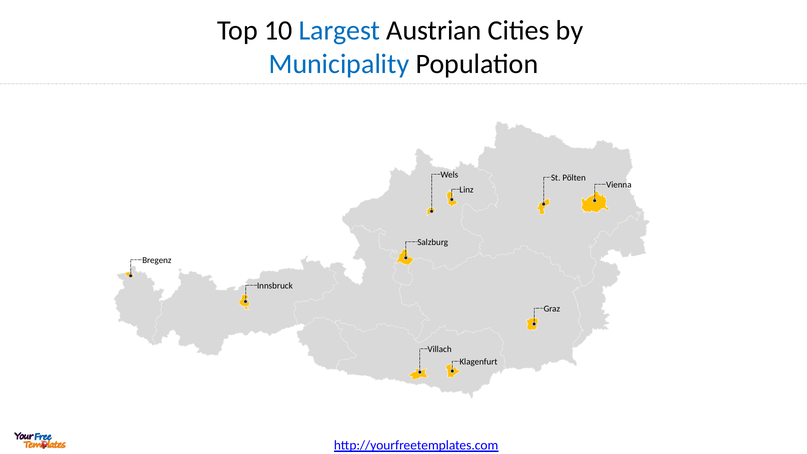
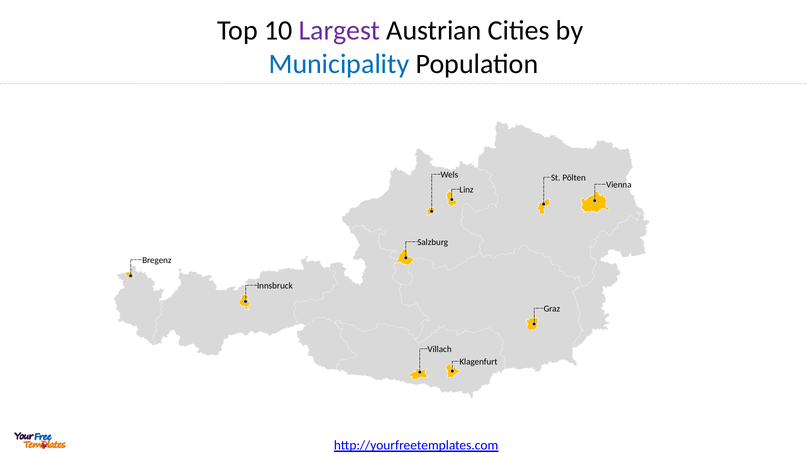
Largest colour: blue -> purple
